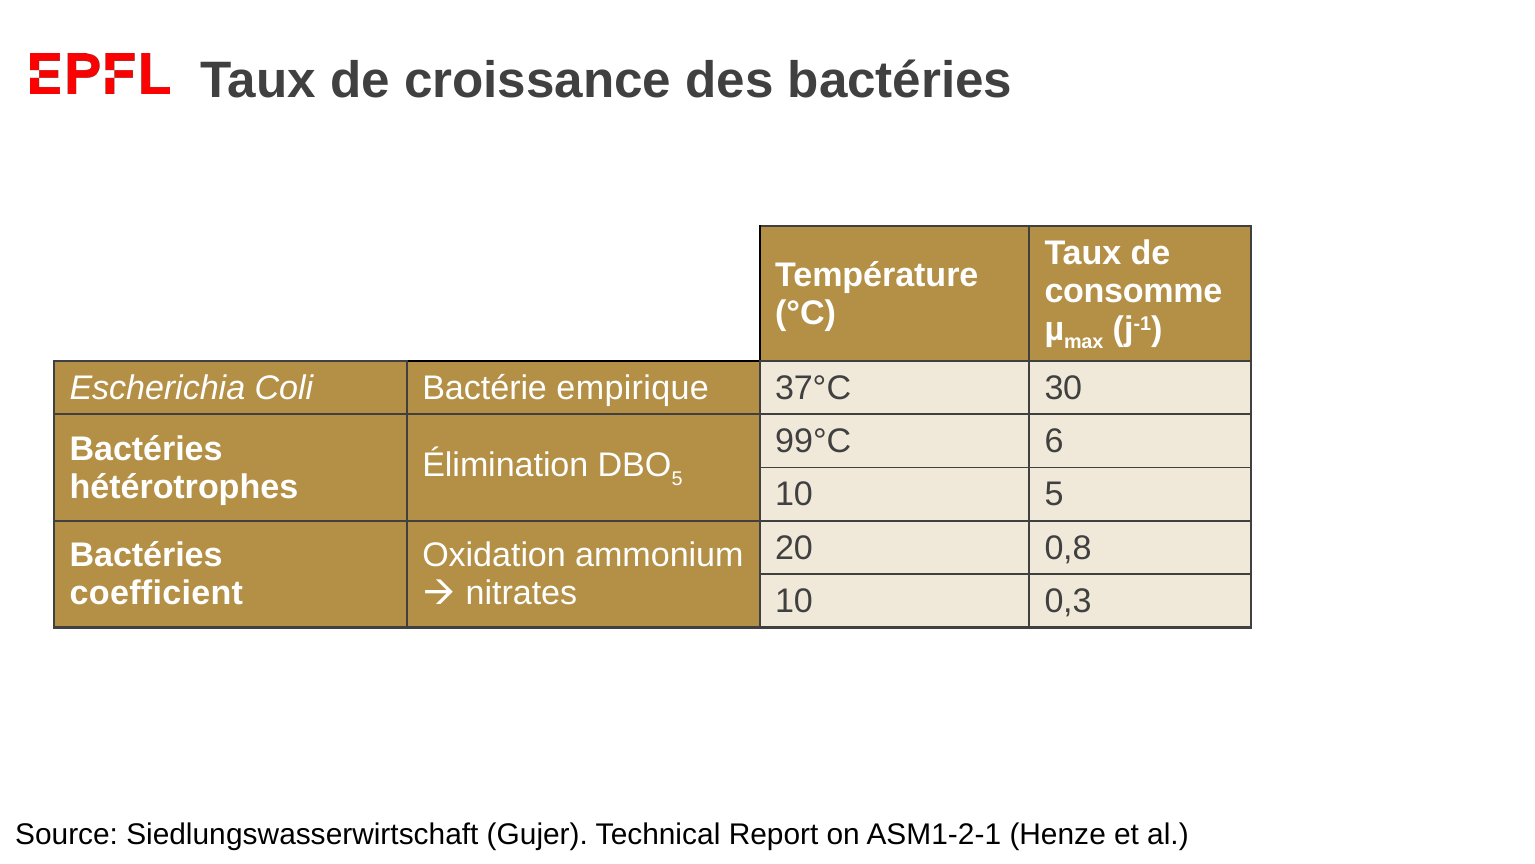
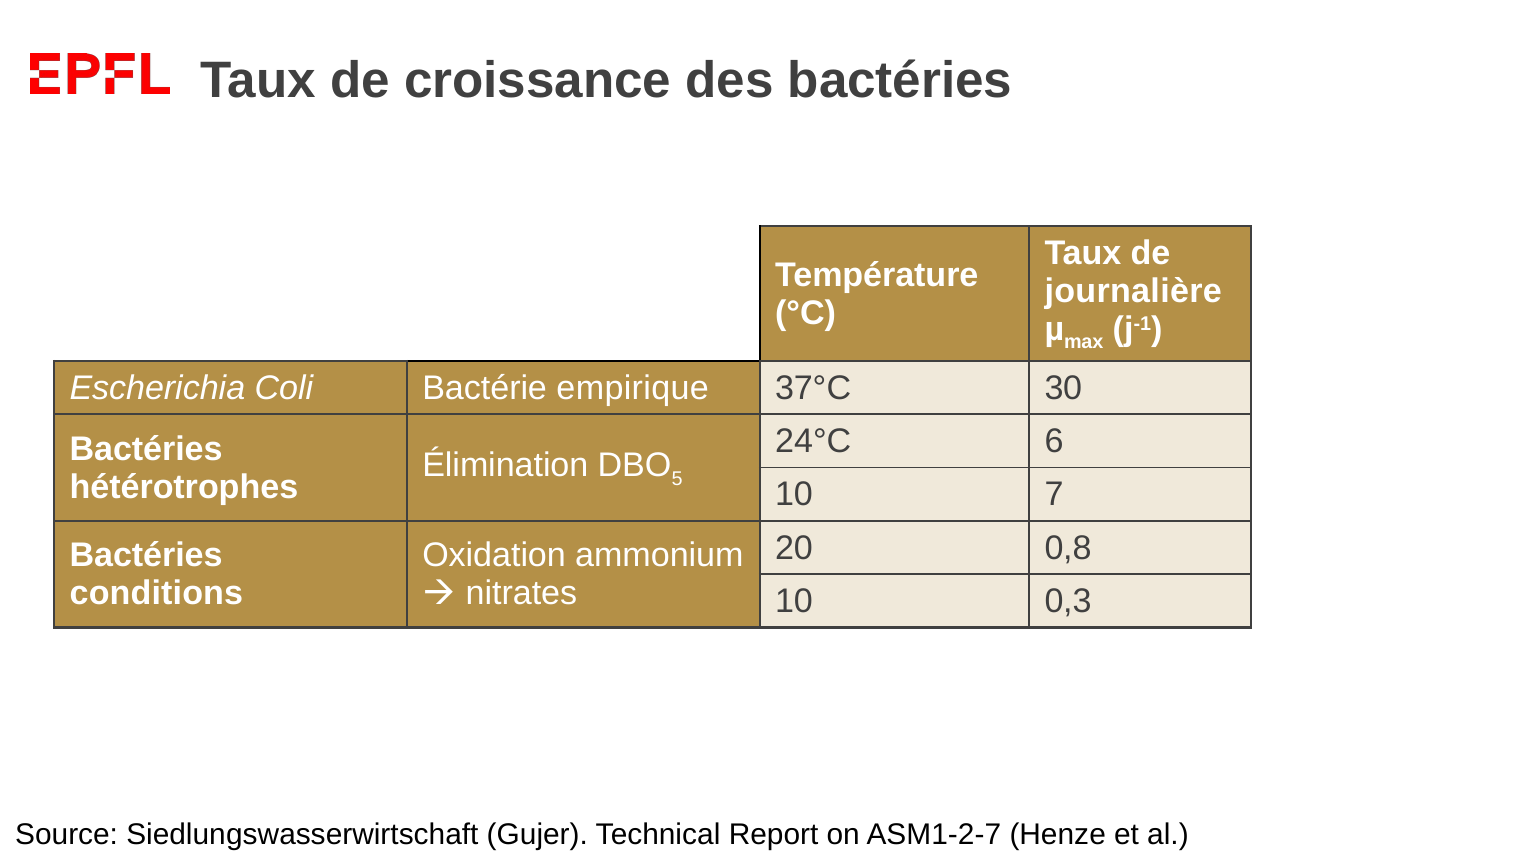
consomme: consomme -> journalière
99°C: 99°C -> 24°C
10 5: 5 -> 7
coefficient: coefficient -> conditions
ASM1-2-1: ASM1-2-1 -> ASM1-2-7
